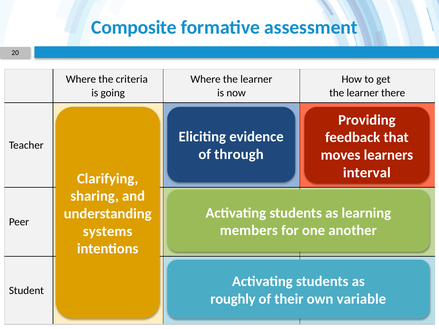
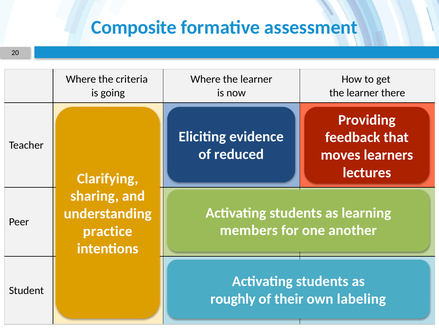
through: through -> reduced
interval: interval -> lectures
systems: systems -> practice
variable: variable -> labeling
